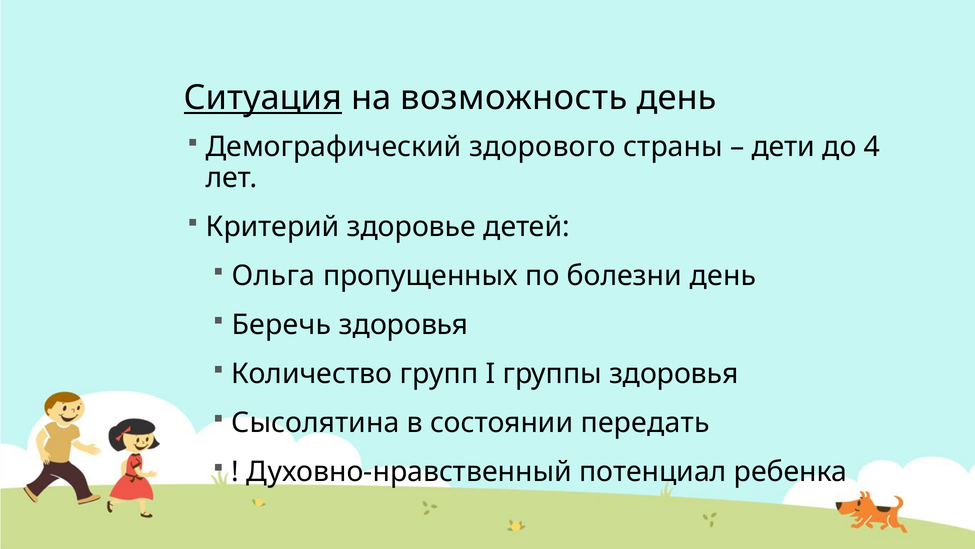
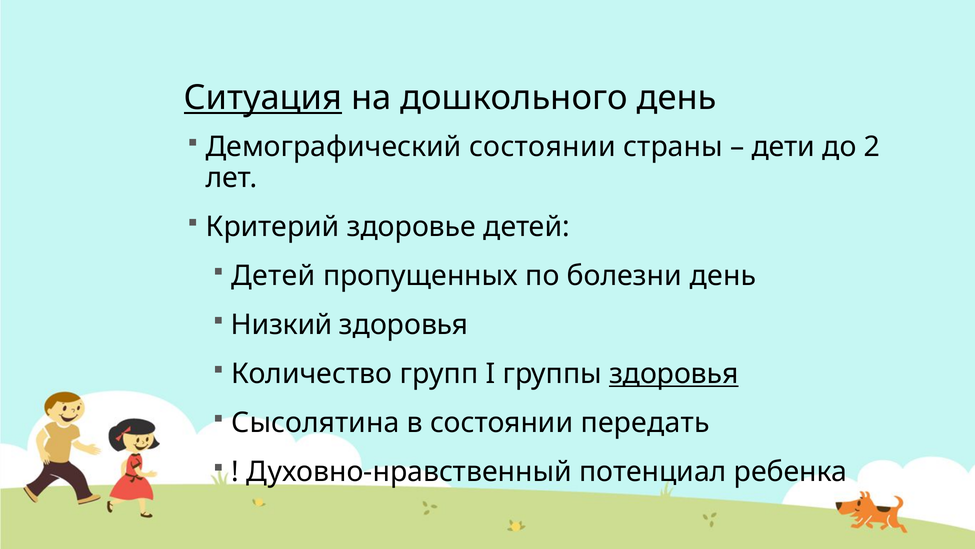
возможность: возможность -> дошкольного
Демографический здорового: здорового -> состоянии
4: 4 -> 2
Ольга at (273, 276): Ольга -> Детей
Беречь: Беречь -> Низкий
здоровья at (674, 374) underline: none -> present
